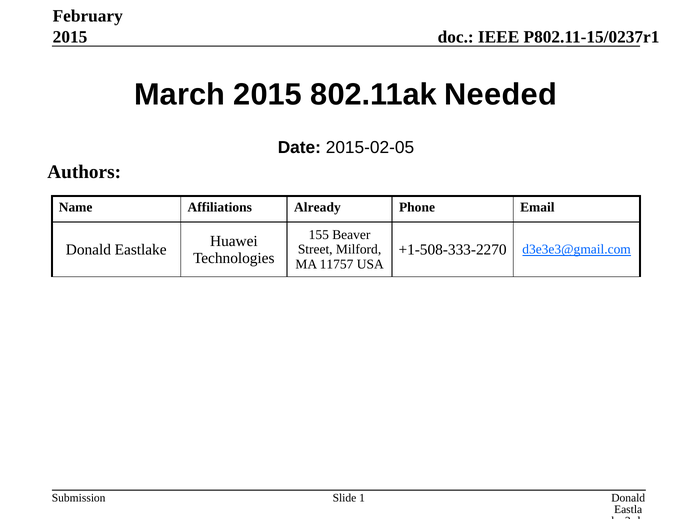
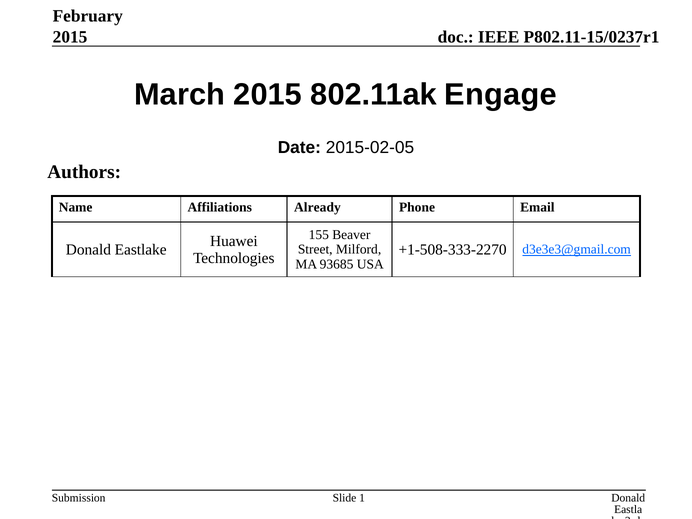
Needed: Needed -> Engage
11757: 11757 -> 93685
